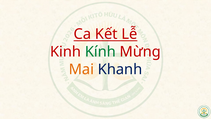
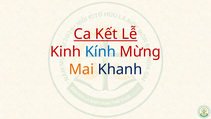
Kính colour: green -> blue
